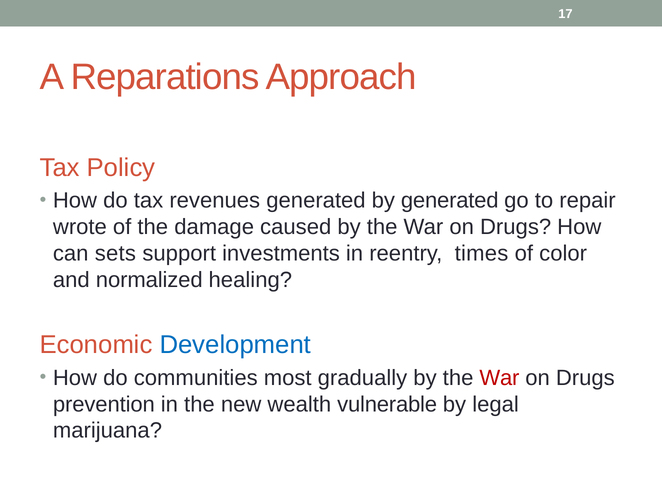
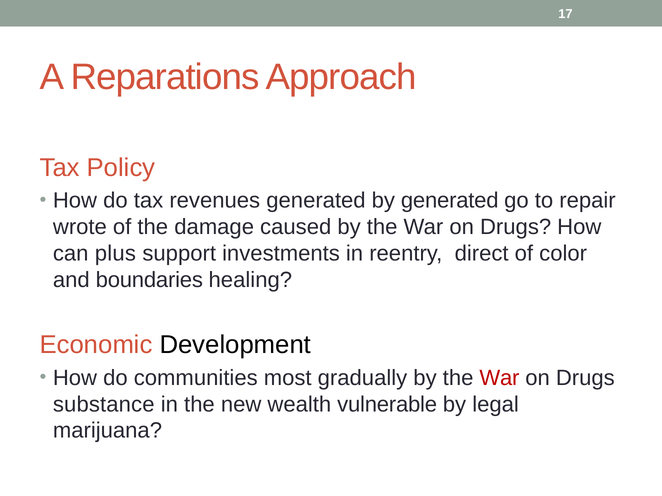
sets: sets -> plus
times: times -> direct
normalized: normalized -> boundaries
Development colour: blue -> black
prevention: prevention -> substance
